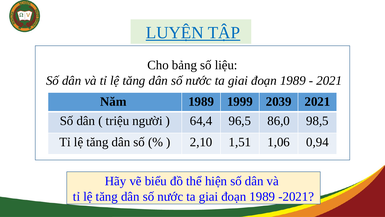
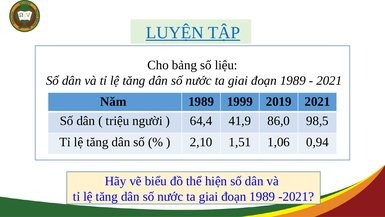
2039: 2039 -> 2019
96,5: 96,5 -> 41,9
